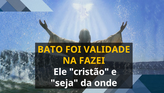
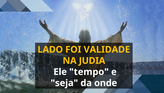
BATO: BATO -> LADO
FAZEI: FAZEI -> JUDIA
cristão: cristão -> tempo
